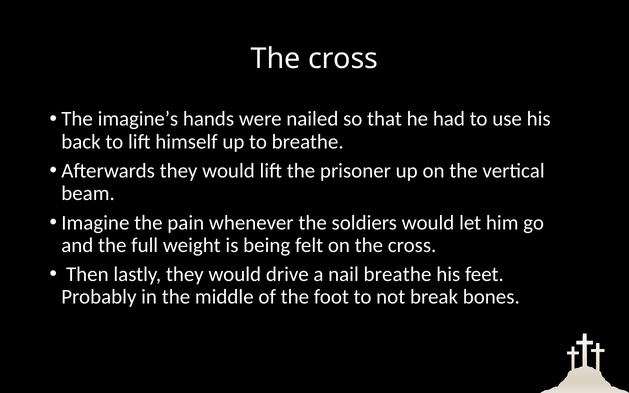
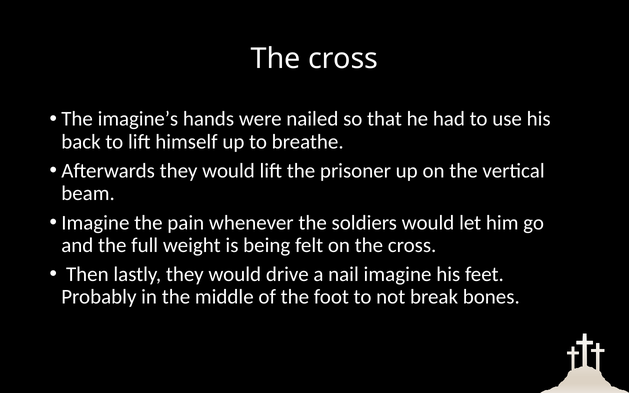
nail breathe: breathe -> imagine
